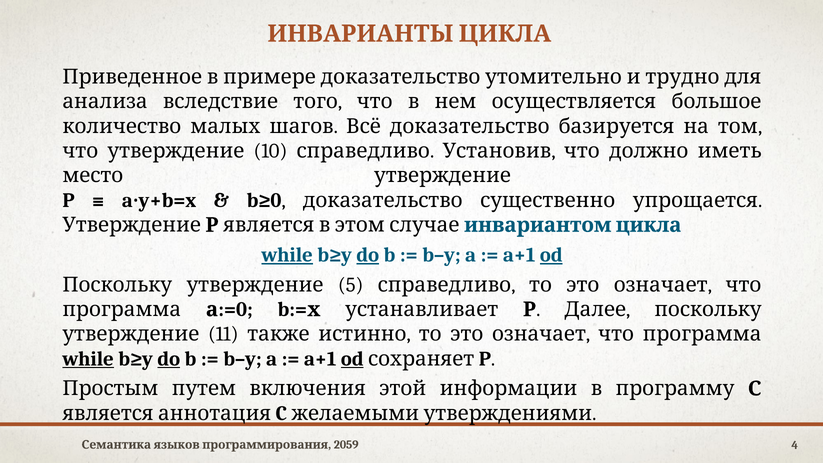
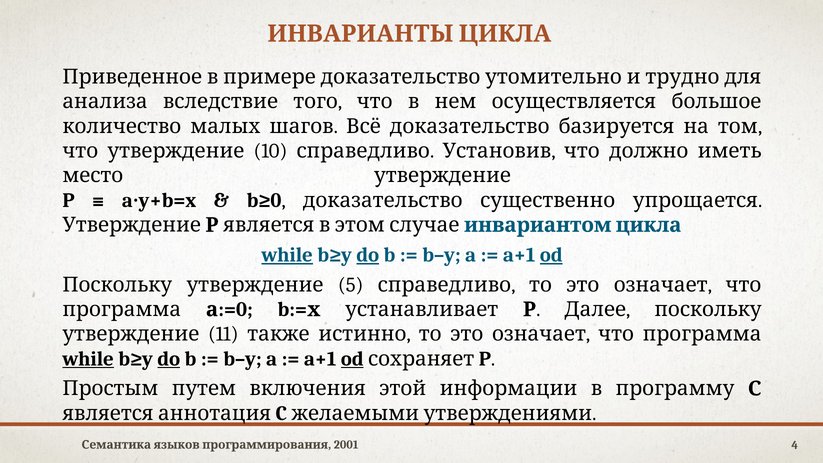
2059: 2059 -> 2001
